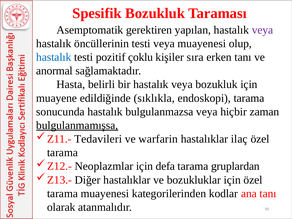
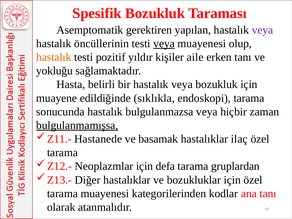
veya at (164, 44) underline: none -> present
hastalık at (54, 57) colour: blue -> orange
çoklu: çoklu -> yıldır
sıra: sıra -> aile
anormal: anormal -> yokluğu
Tedavileri: Tedavileri -> Hastanede
warfarin: warfarin -> basamak
